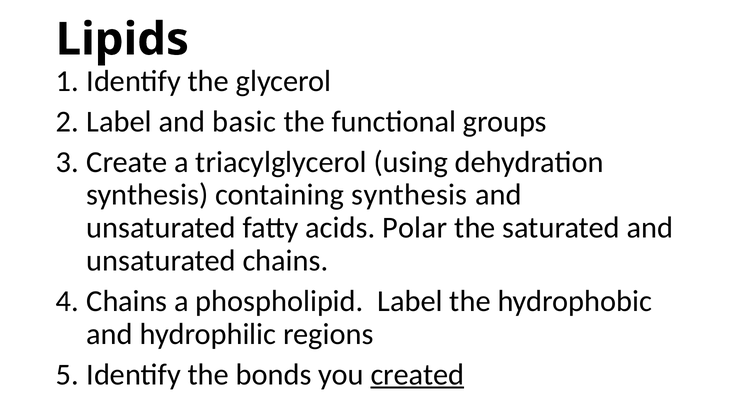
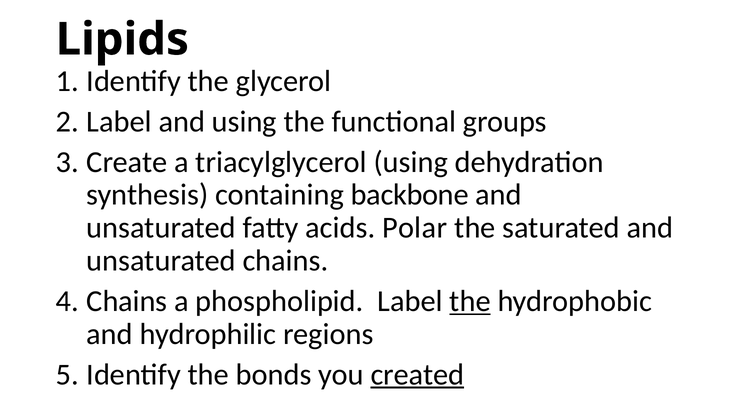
and basic: basic -> using
containing synthesis: synthesis -> backbone
the at (470, 301) underline: none -> present
